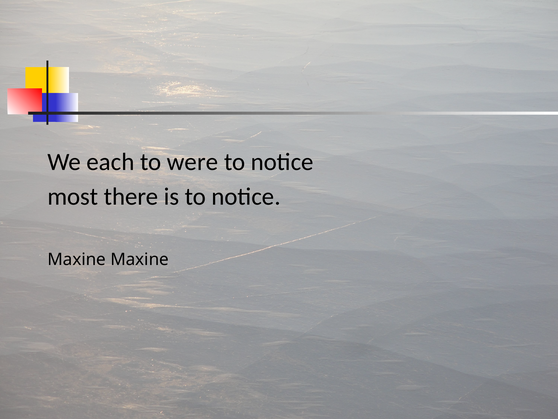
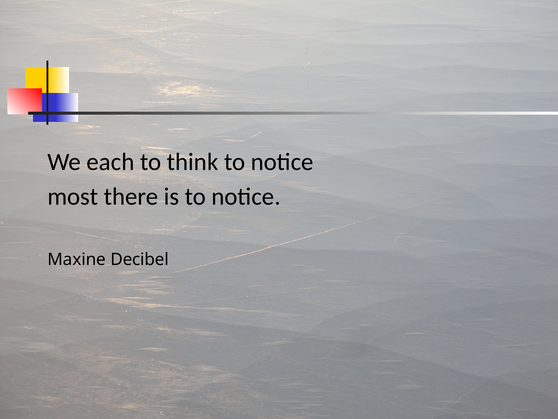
were: were -> think
Maxine Maxine: Maxine -> Decibel
